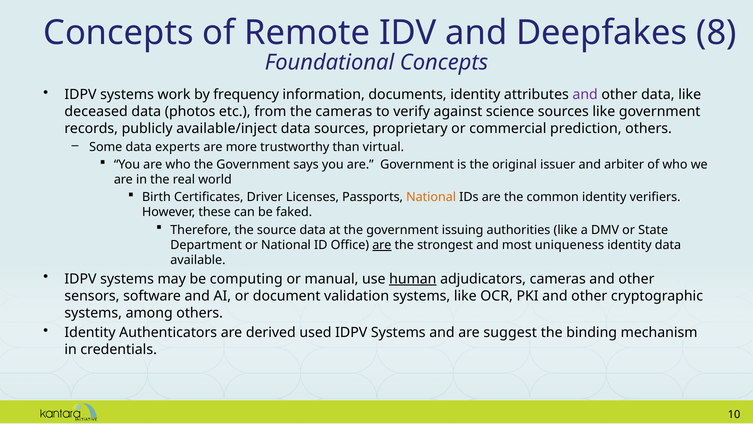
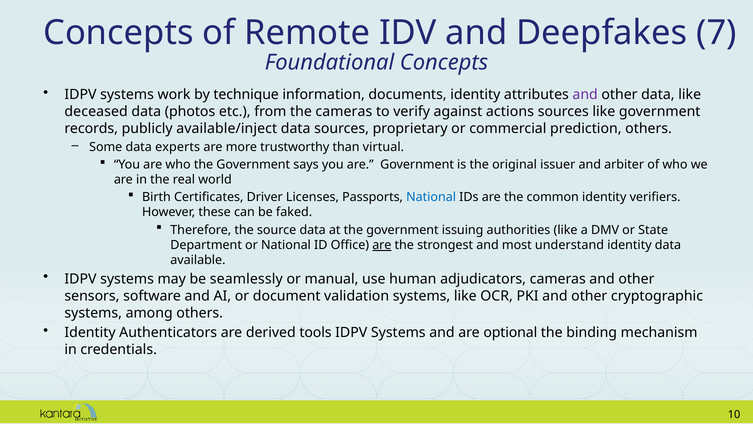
8: 8 -> 7
frequency: frequency -> technique
science: science -> actions
National at (431, 197) colour: orange -> blue
uniqueness: uniqueness -> understand
computing: computing -> seamlessly
human underline: present -> none
used: used -> tools
suggest: suggest -> optional
